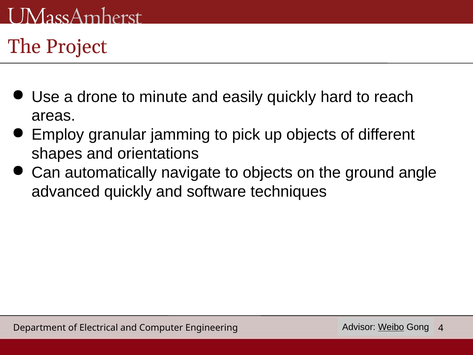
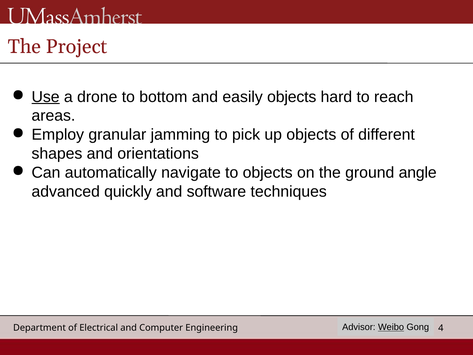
Use underline: none -> present
minute: minute -> bottom
easily quickly: quickly -> objects
